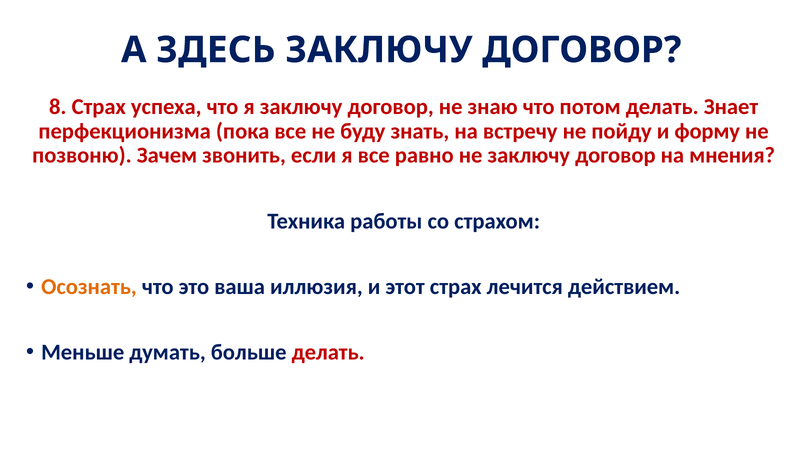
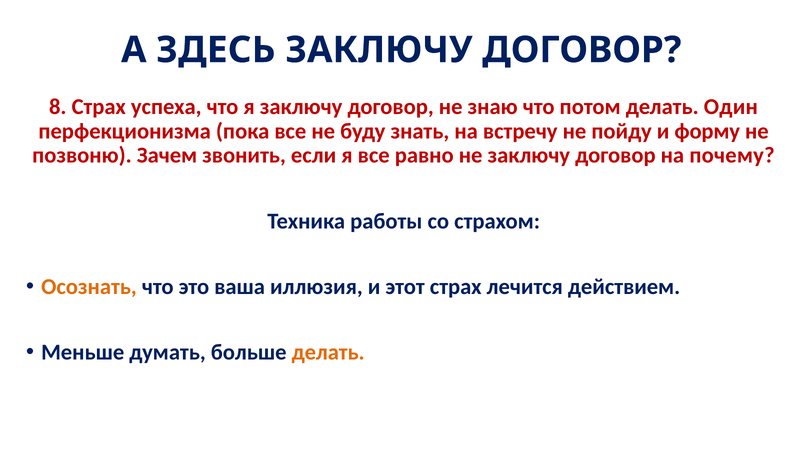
Знает: Знает -> Один
мнения: мнения -> почему
делать at (328, 352) colour: red -> orange
